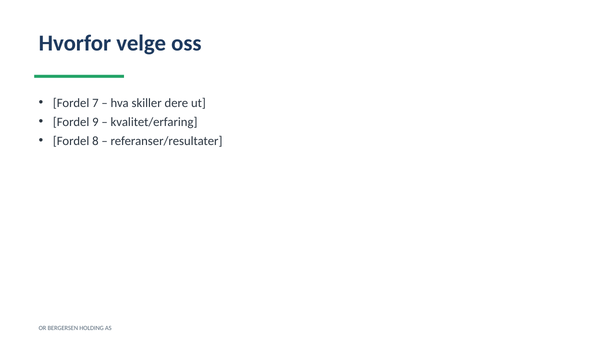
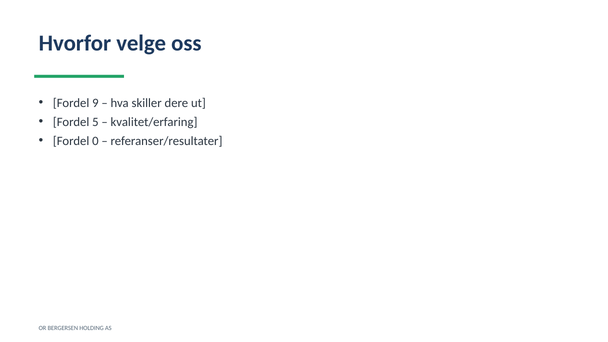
7: 7 -> 9
9: 9 -> 5
8: 8 -> 0
